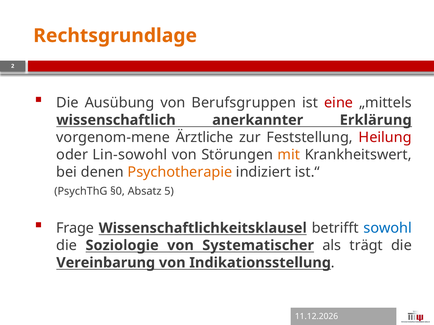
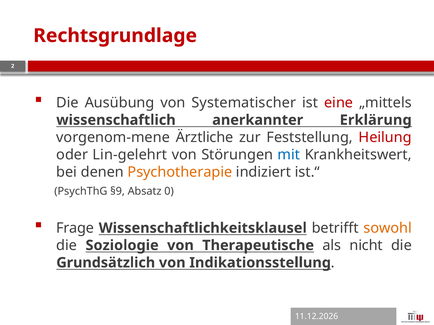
Rechtsgrundlage colour: orange -> red
Berufsgruppen: Berufsgruppen -> Systematischer
Lin-sowohl: Lin-sowohl -> Lin-gelehrt
mit colour: orange -> blue
§0: §0 -> §9
5: 5 -> 0
sowohl colour: blue -> orange
Systematischer: Systematischer -> Therapeutische
trägt: trägt -> nicht
Vereinbarung: Vereinbarung -> Grundsätzlich
